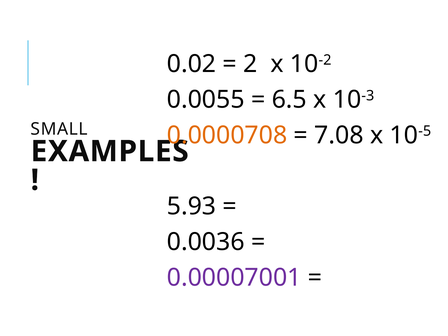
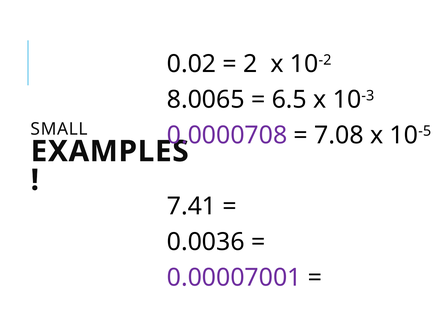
0.0055: 0.0055 -> 8.0065
0.0000708 colour: orange -> purple
5.93: 5.93 -> 7.41
